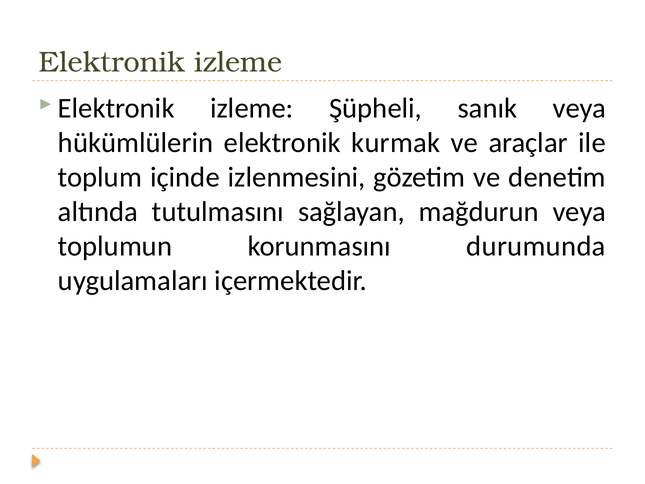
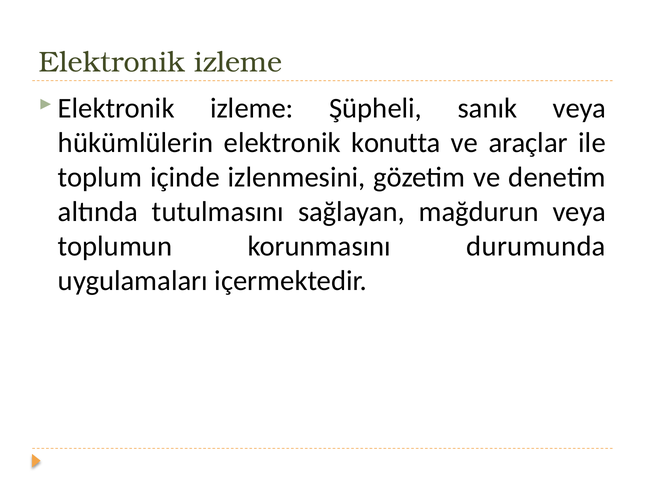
kurmak: kurmak -> konutta
